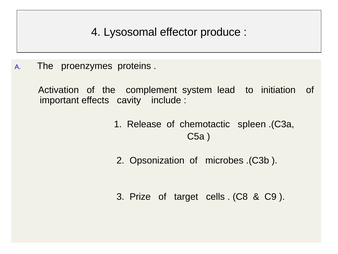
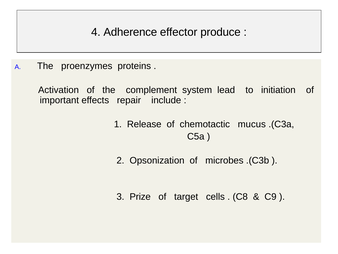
Lysosomal: Lysosomal -> Adherence
cavity: cavity -> repair
spleen: spleen -> mucus
